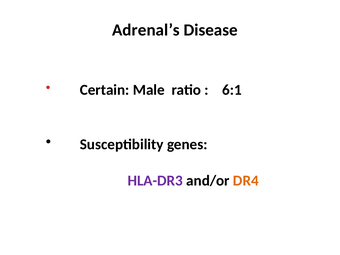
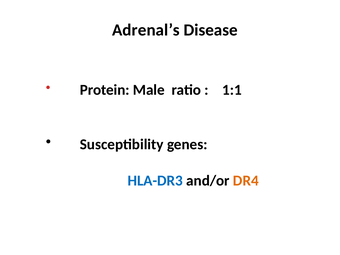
Certain: Certain -> Protein
6:1: 6:1 -> 1:1
HLA-DR3 colour: purple -> blue
